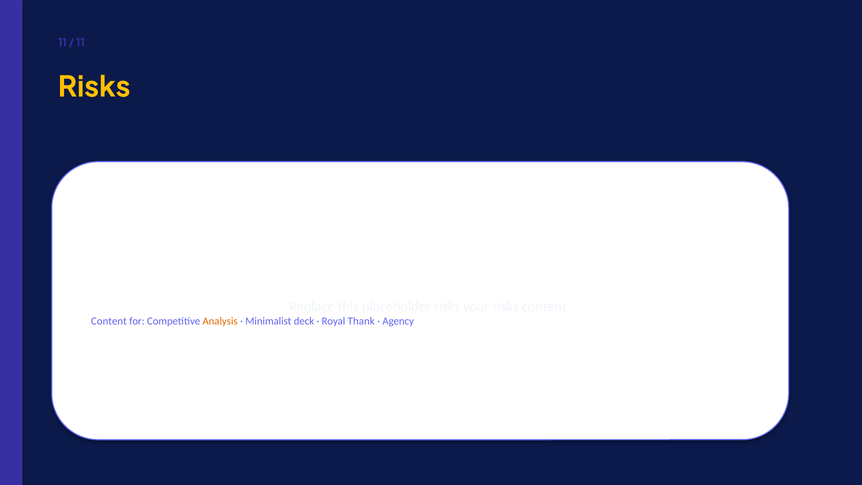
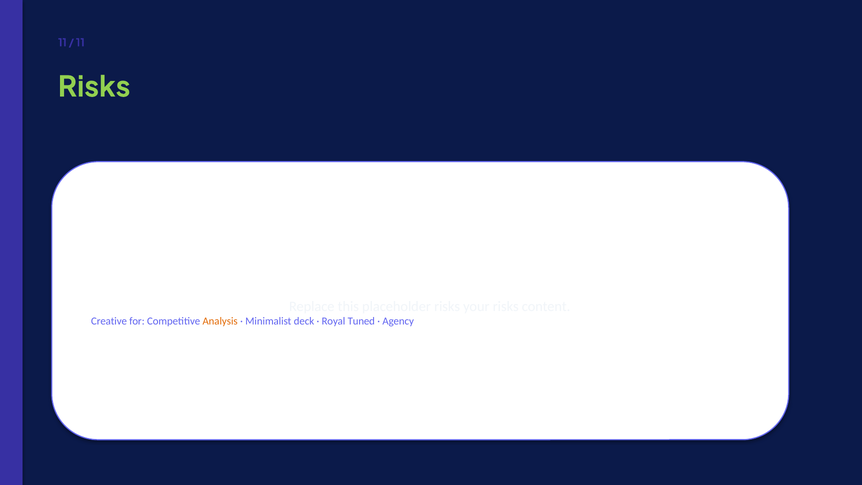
Risks at (94, 87) colour: yellow -> light green
Content at (109, 321): Content -> Creative
Thank: Thank -> Tuned
